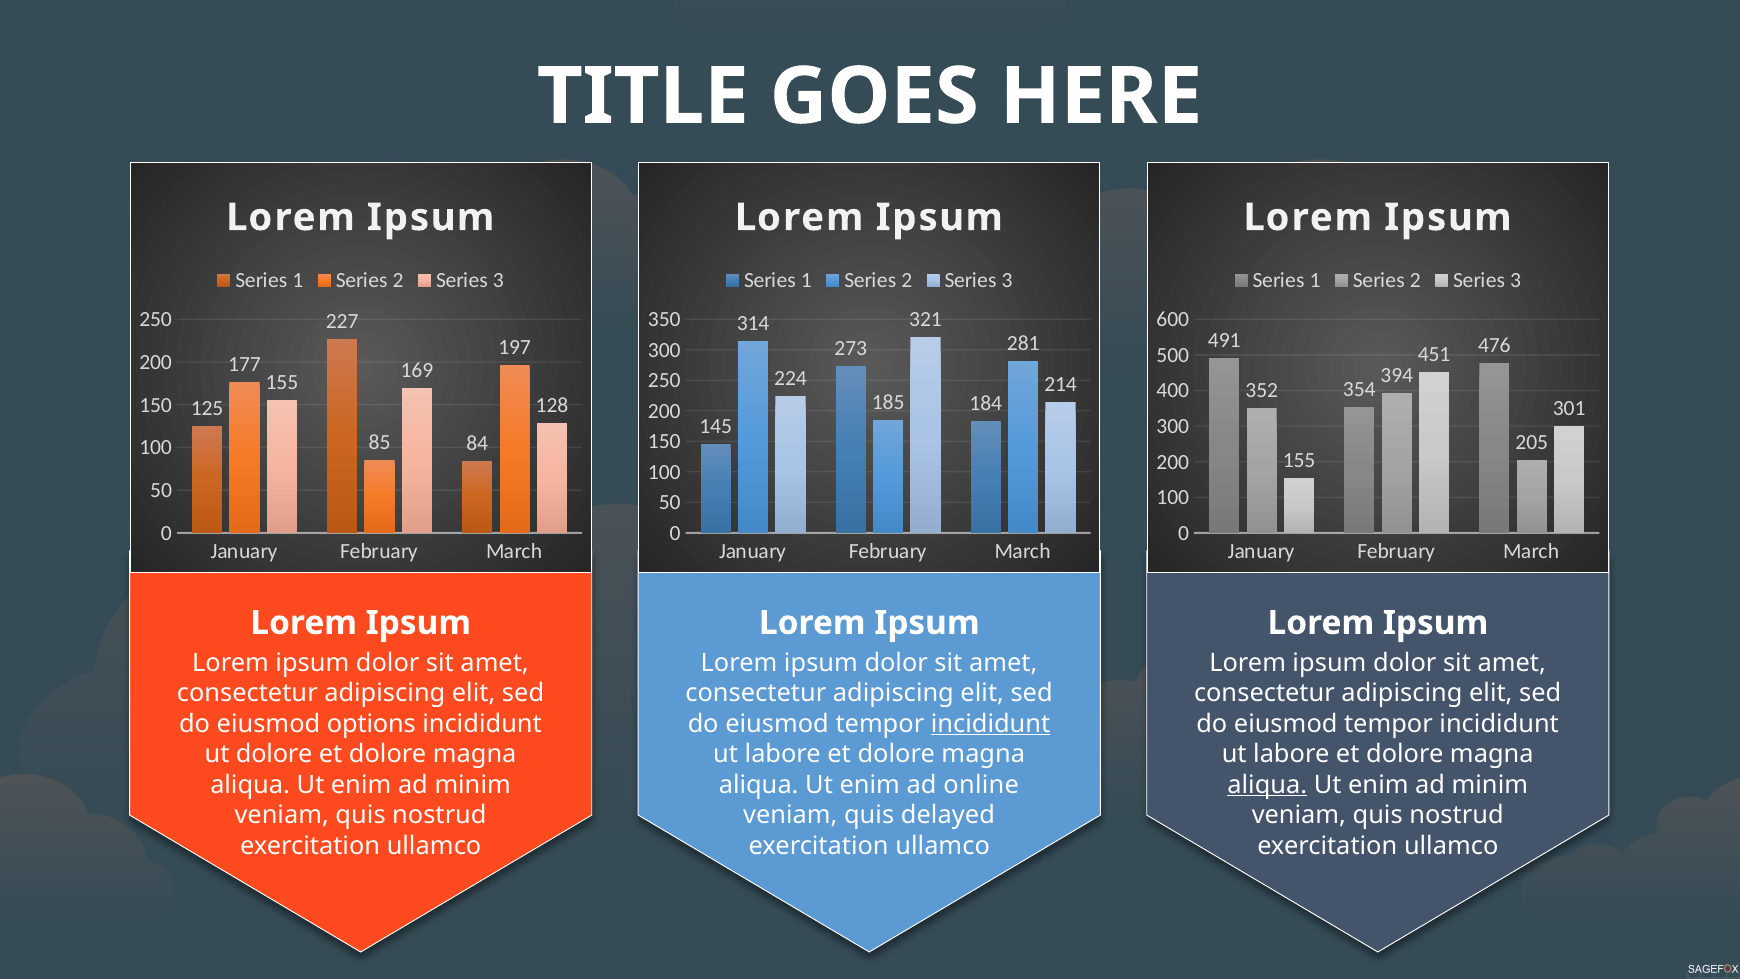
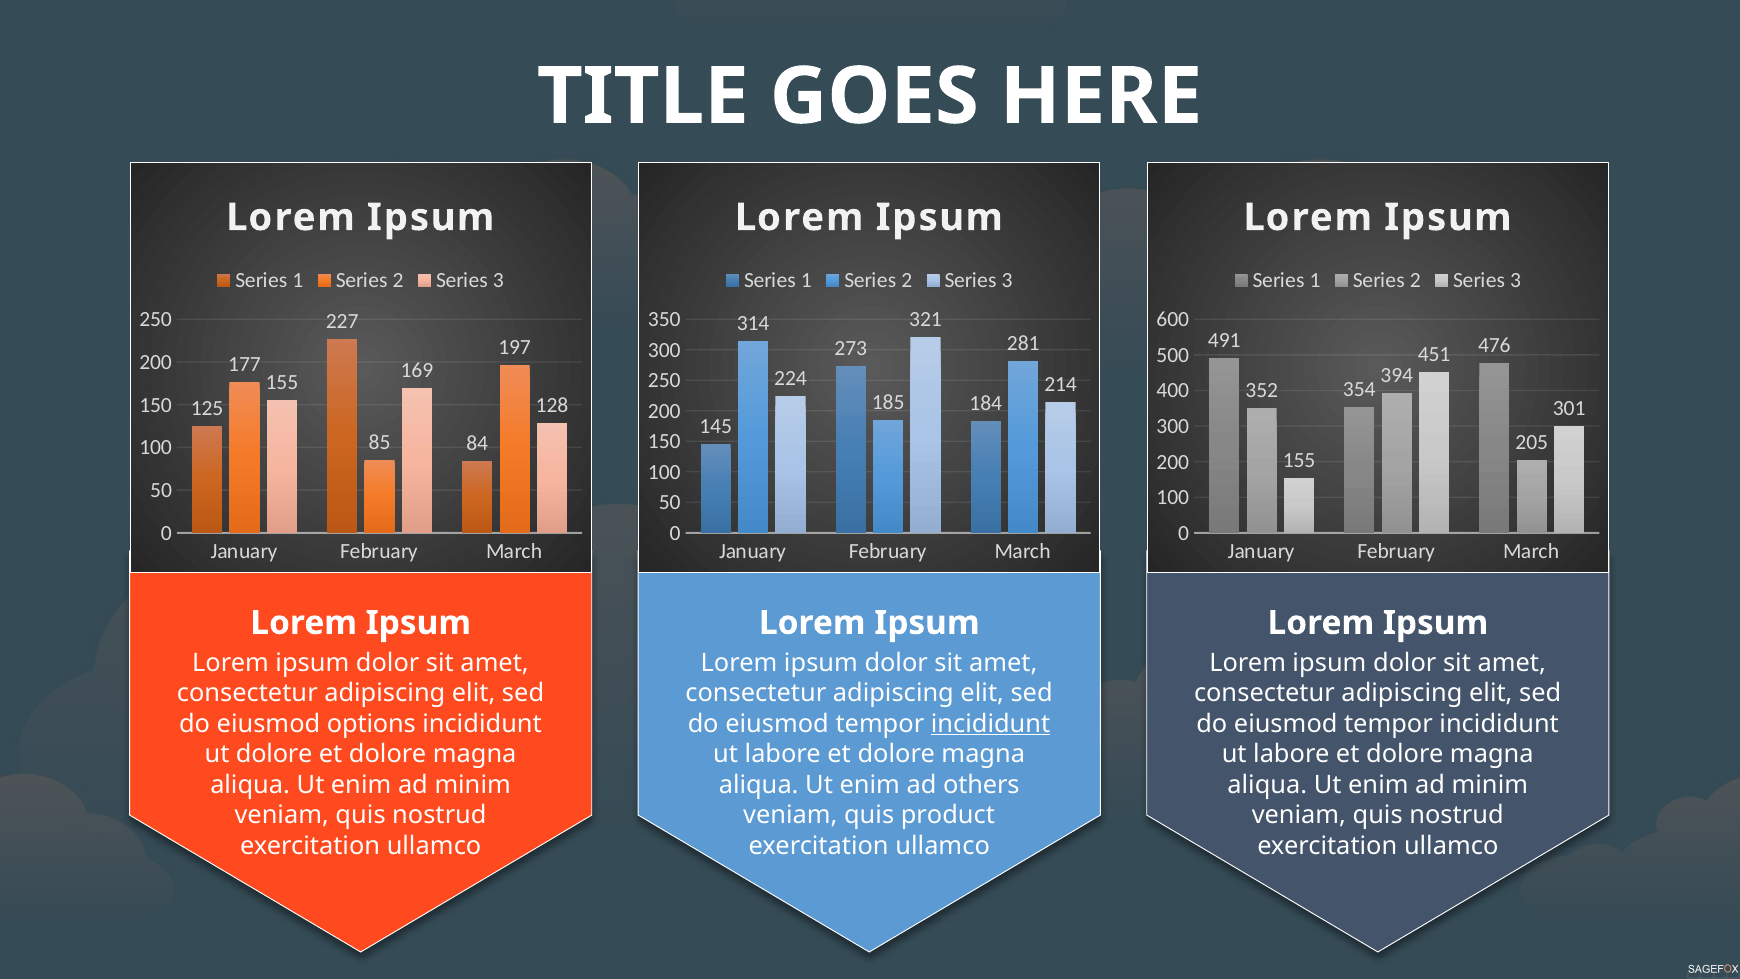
online: online -> others
aliqua at (1267, 784) underline: present -> none
delayed: delayed -> product
